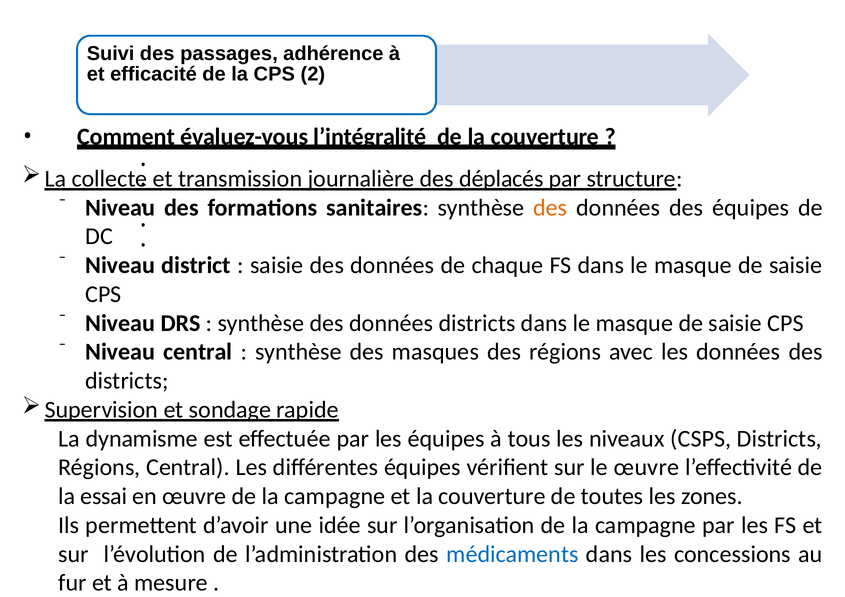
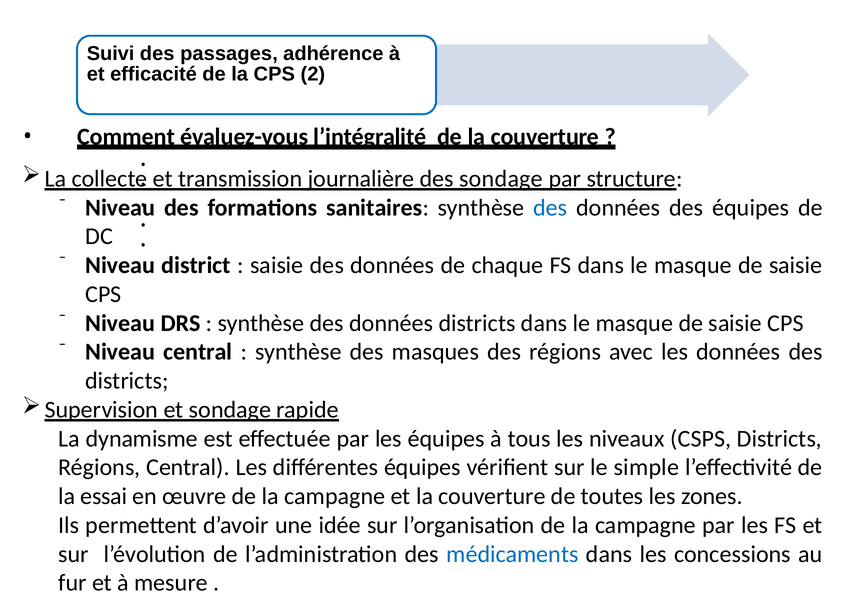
des déplacés: déplacés -> sondage
des at (550, 208) colour: orange -> blue
le œuvre: œuvre -> simple
